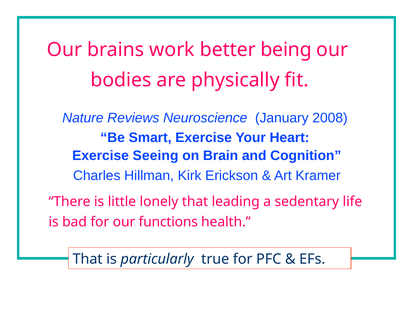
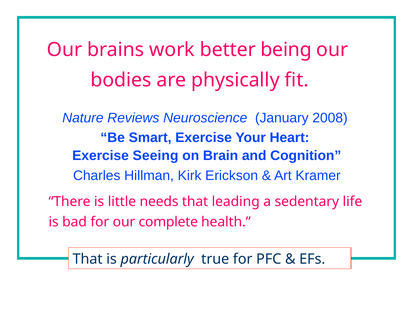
lonely: lonely -> needs
functions: functions -> complete
